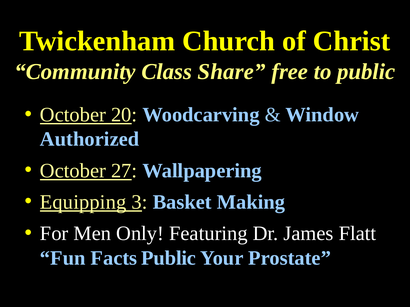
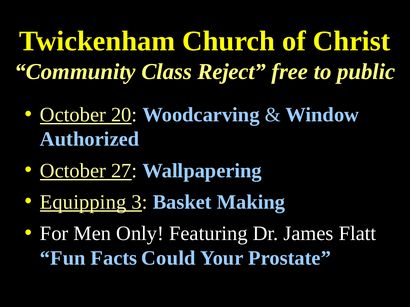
Share: Share -> Reject
Facts Public: Public -> Could
